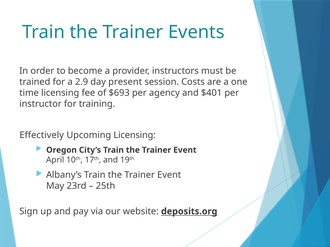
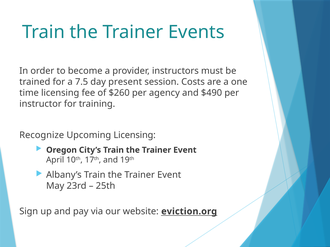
2.9: 2.9 -> 7.5
$693: $693 -> $260
$401: $401 -> $490
Effectively: Effectively -> Recognize
deposits.org: deposits.org -> eviction.org
